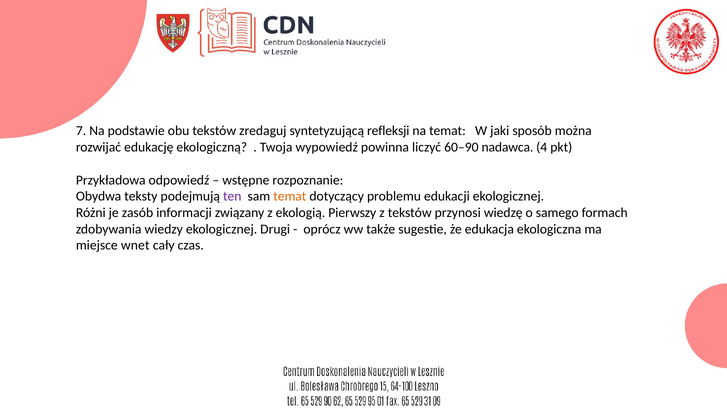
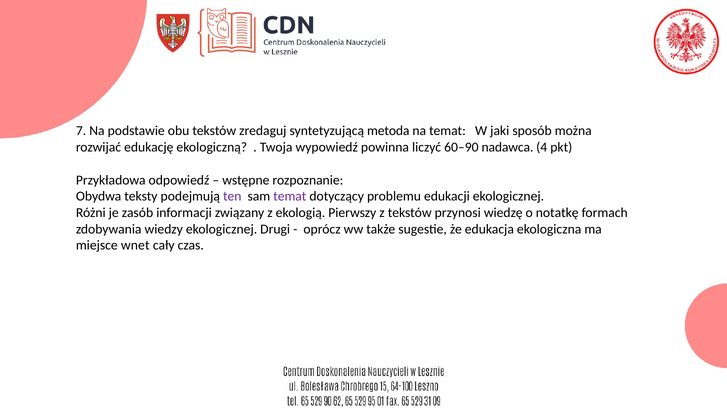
refleksji: refleksji -> metoda
temat at (290, 196) colour: orange -> purple
samego: samego -> notatkę
